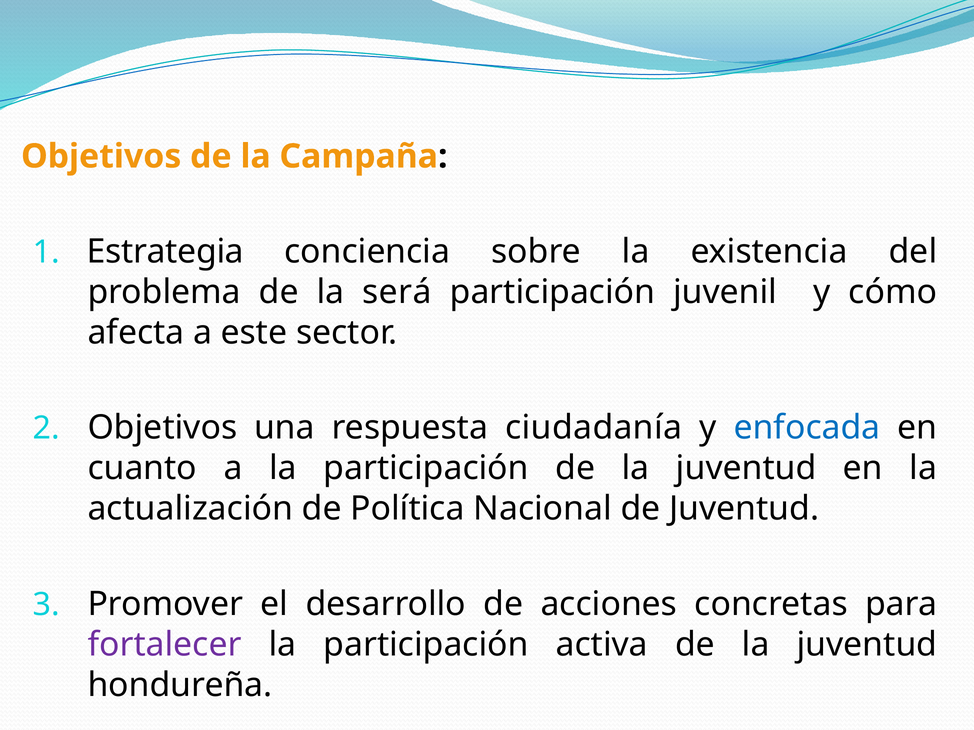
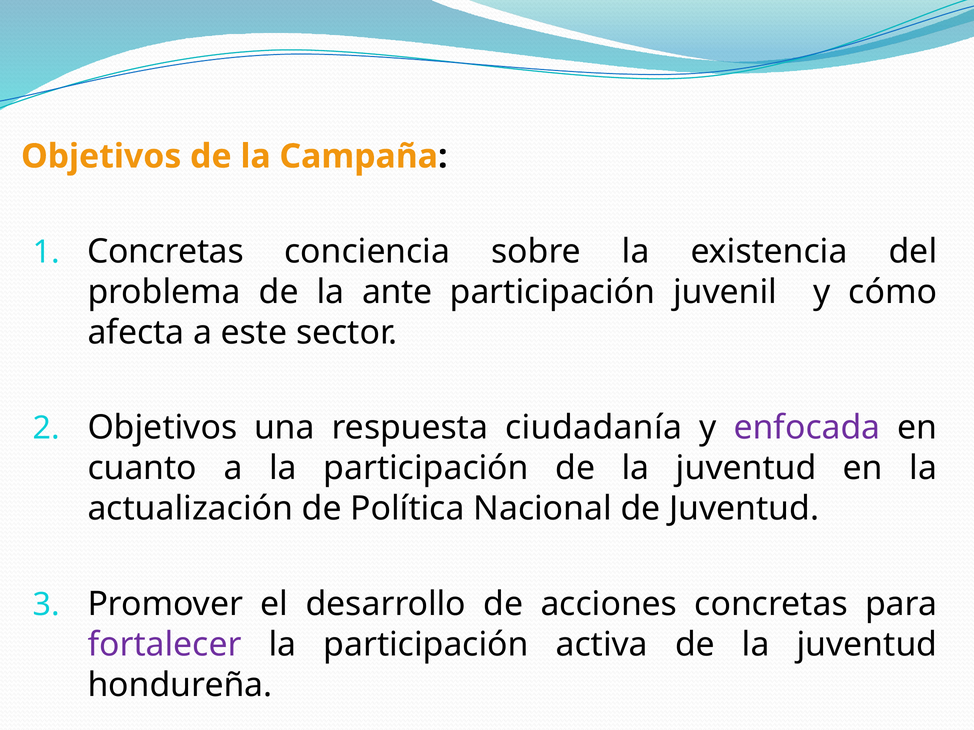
Estrategia at (165, 252): Estrategia -> Concretas
será: será -> ante
enfocada colour: blue -> purple
